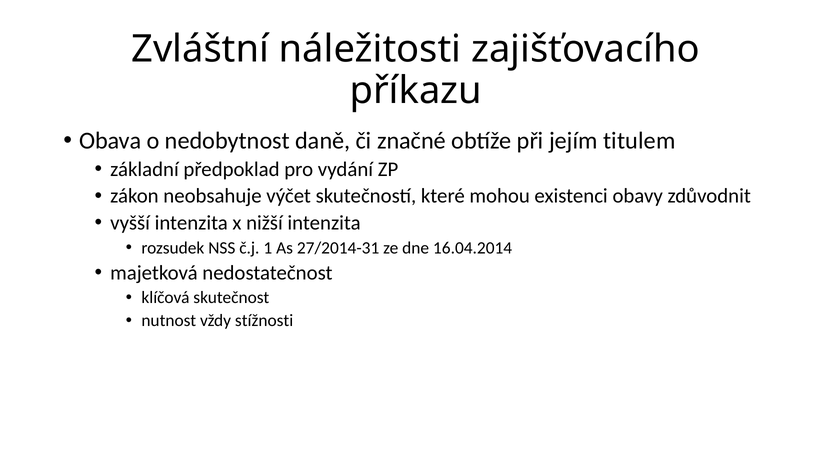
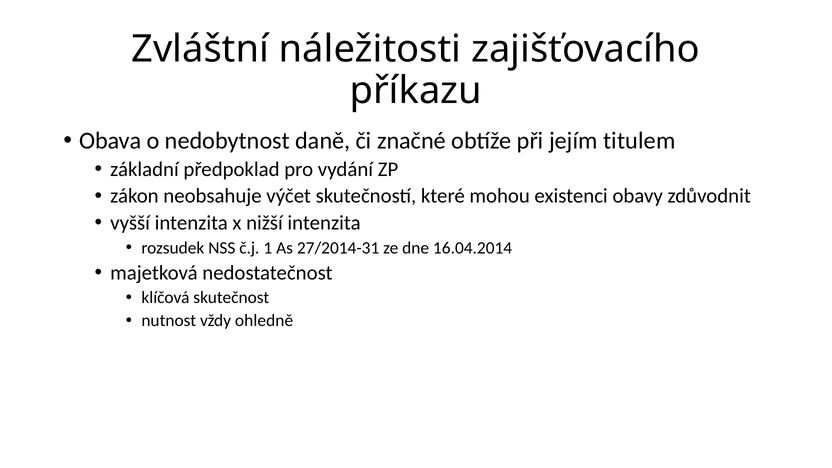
stížnosti: stížnosti -> ohledně
